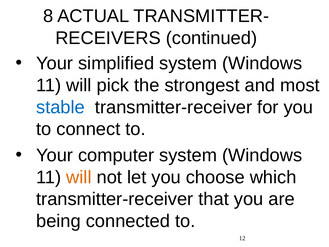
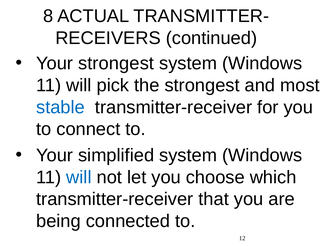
Your simplified: simplified -> strongest
computer: computer -> simplified
will at (79, 177) colour: orange -> blue
